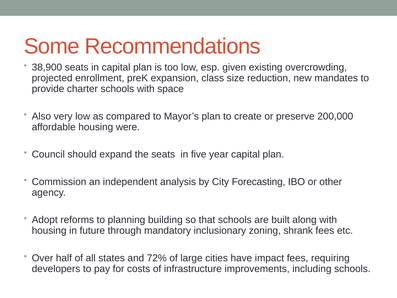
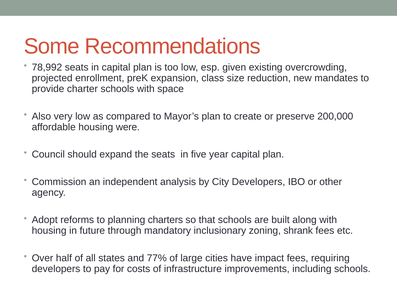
38,900: 38,900 -> 78,992
City Forecasting: Forecasting -> Developers
building: building -> charters
72%: 72% -> 77%
